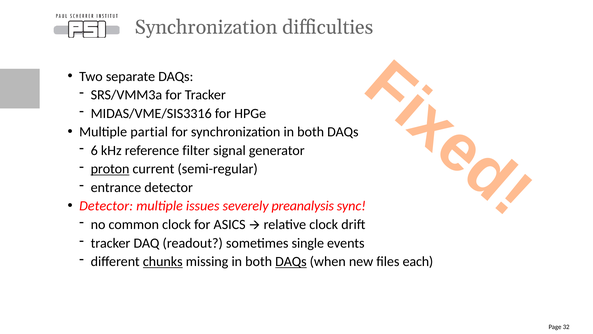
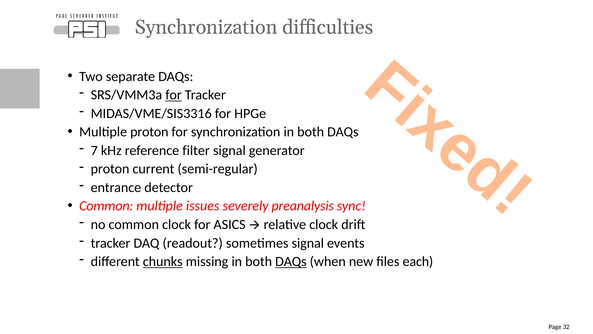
for at (174, 95) underline: none -> present
Multiple partial: partial -> proton
6: 6 -> 7
proton at (110, 169) underline: present -> none
Detector at (106, 206): Detector -> Common
sometimes single: single -> signal
